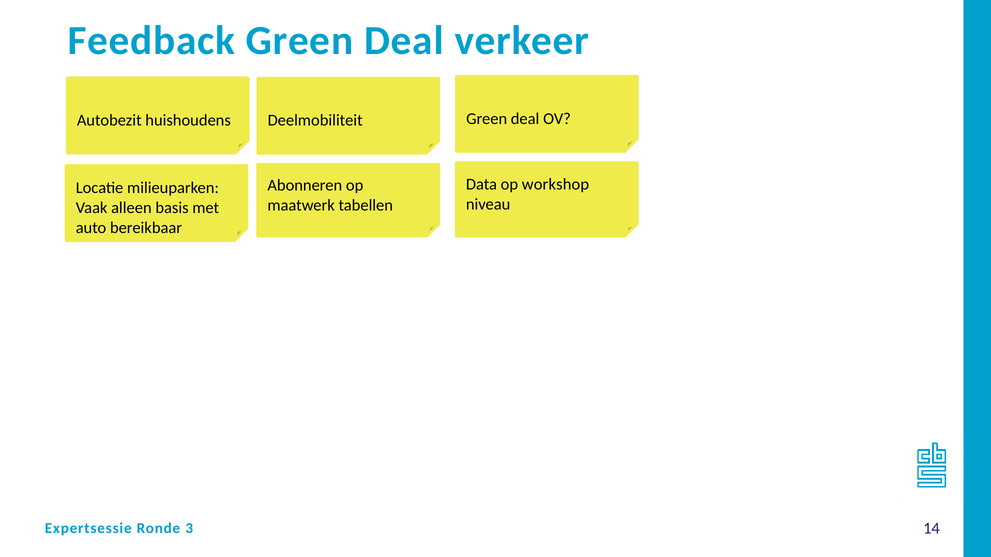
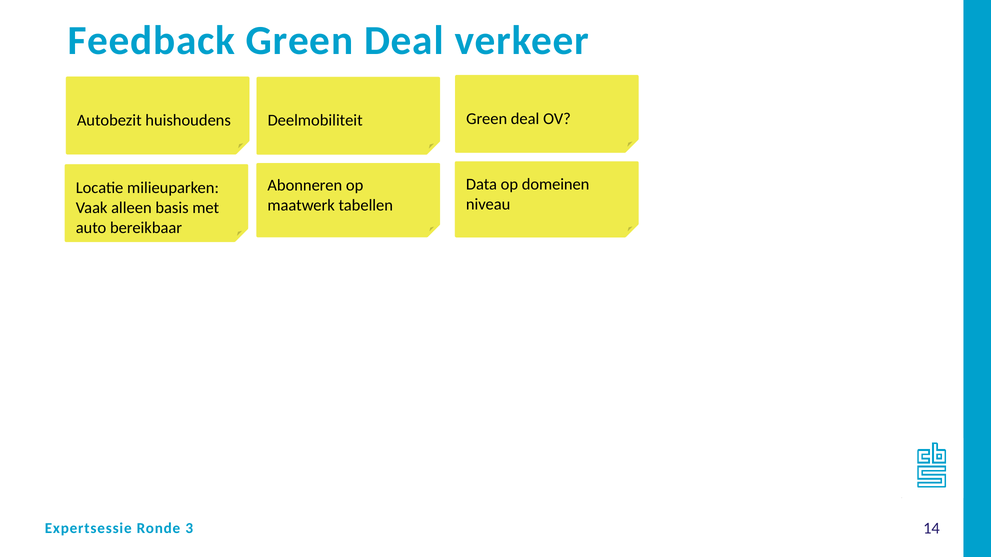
workshop: workshop -> domeinen
